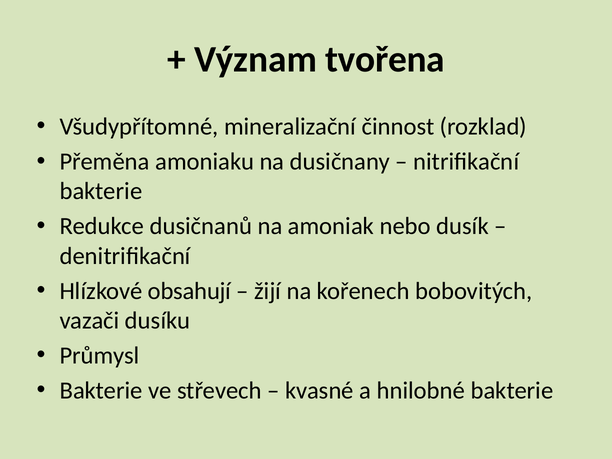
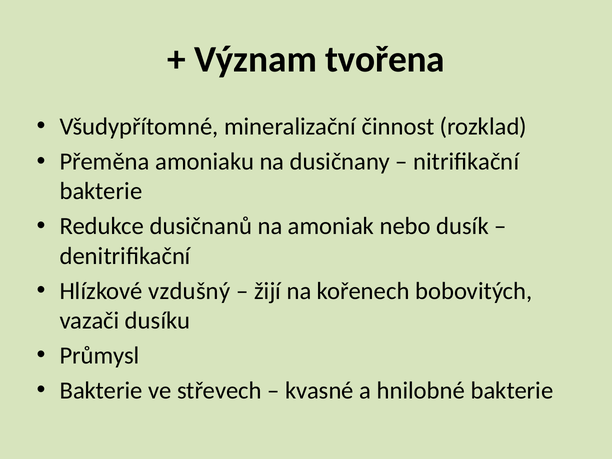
obsahují: obsahují -> vzdušný
